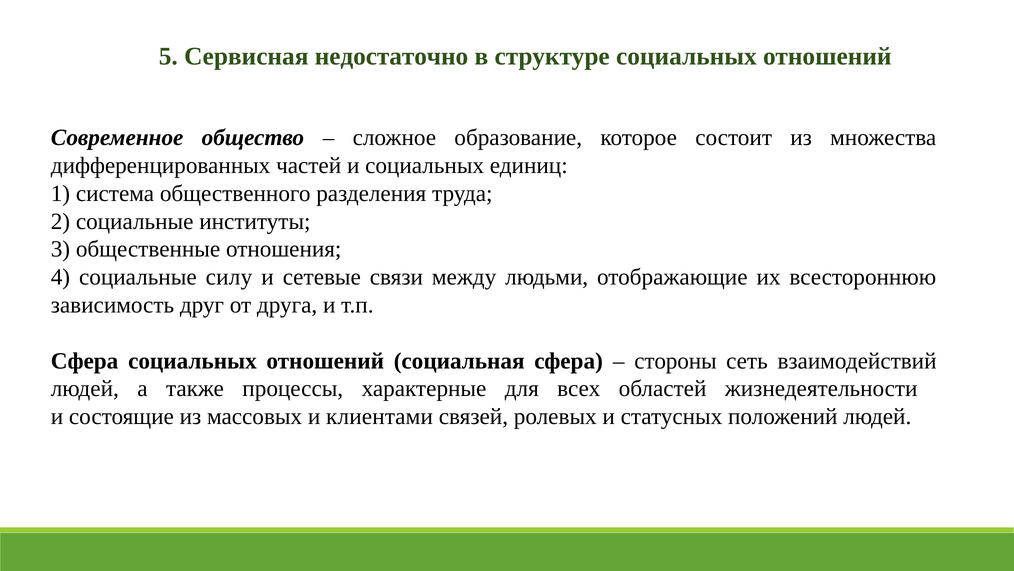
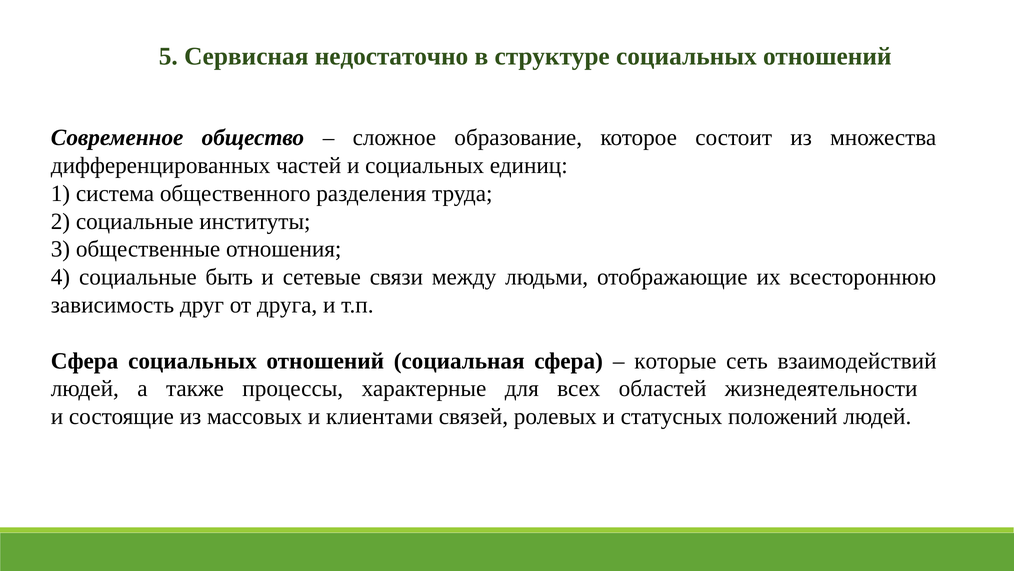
силу: силу -> быть
стороны: стороны -> которые
